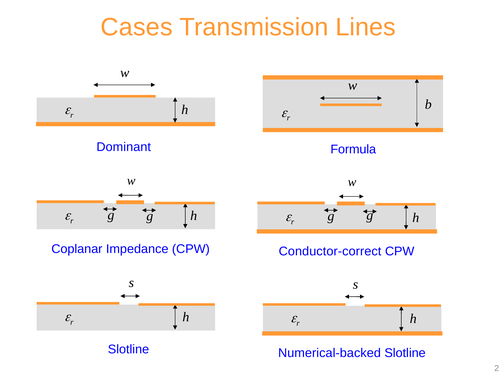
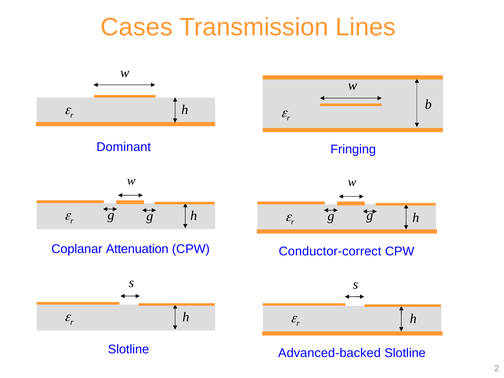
Formula: Formula -> Fringing
Impedance: Impedance -> Attenuation
Numerical-backed: Numerical-backed -> Advanced-backed
